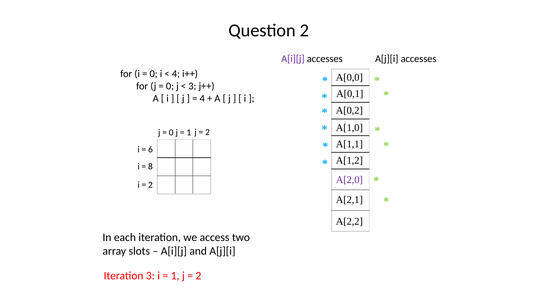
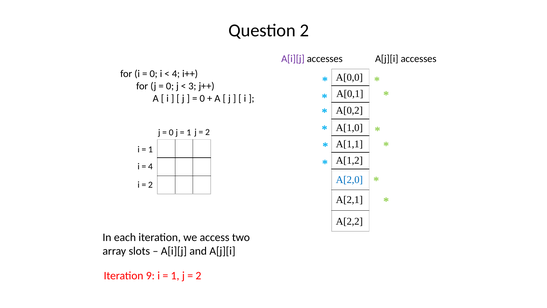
4 at (202, 98): 4 -> 0
6 at (150, 149): 6 -> 1
8 at (150, 166): 8 -> 4
A[2,0 colour: purple -> blue
Iteration 3: 3 -> 9
